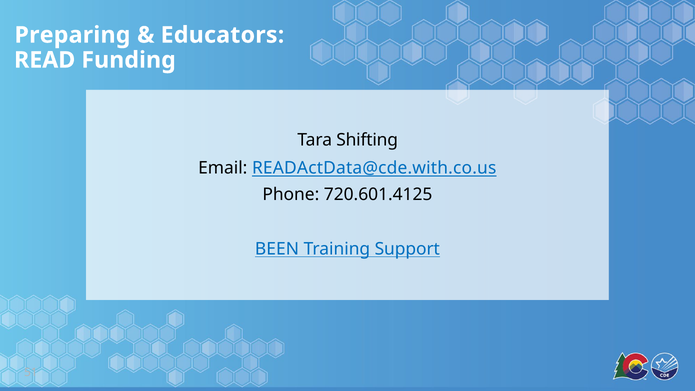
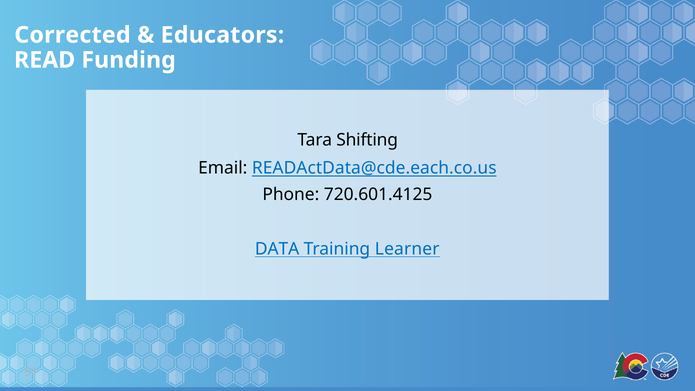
Preparing: Preparing -> Corrected
READActData@cde.with.co.us: READActData@cde.with.co.us -> READActData@cde.each.co.us
BEEN: BEEN -> DATA
Support: Support -> Learner
